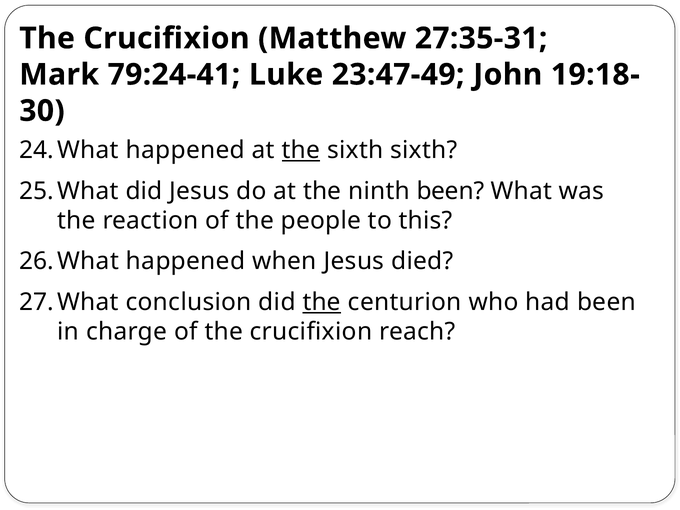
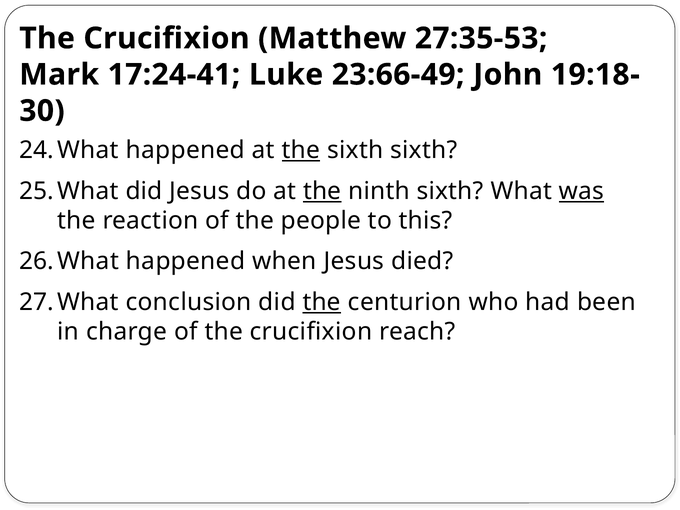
27:35-31: 27:35-31 -> 27:35-53
79:24-41: 79:24-41 -> 17:24-41
23:47-49: 23:47-49 -> 23:66-49
the at (322, 191) underline: none -> present
ninth been: been -> sixth
was underline: none -> present
